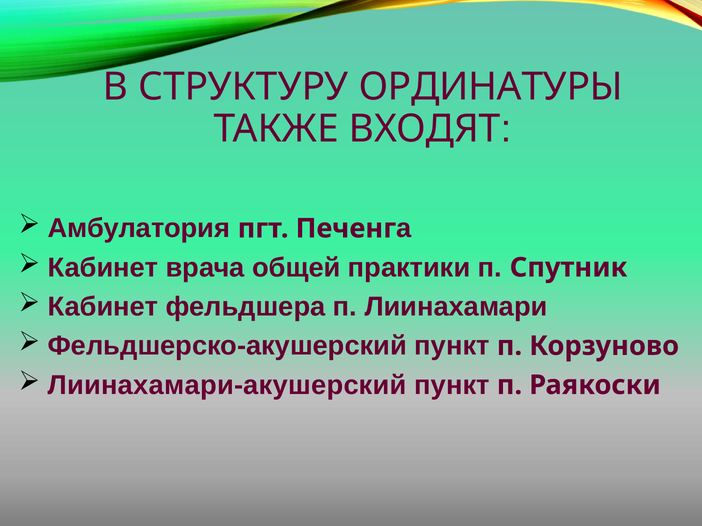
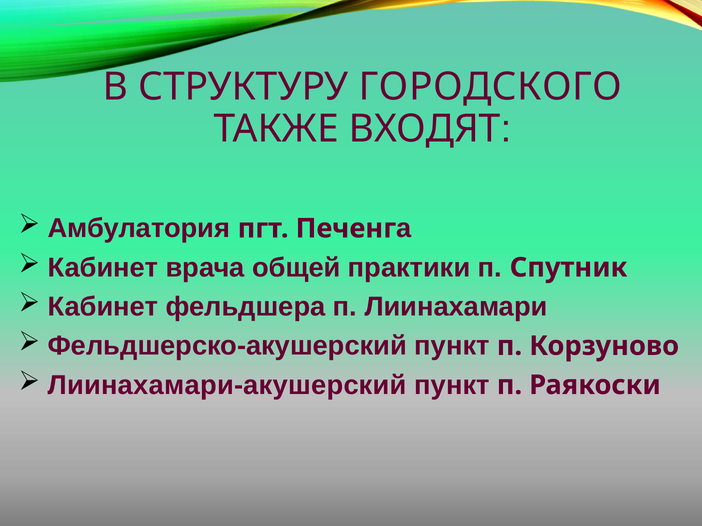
ОРДИНАТУРЫ: ОРДИНАТУРЫ -> ГОРОДСКОГО
